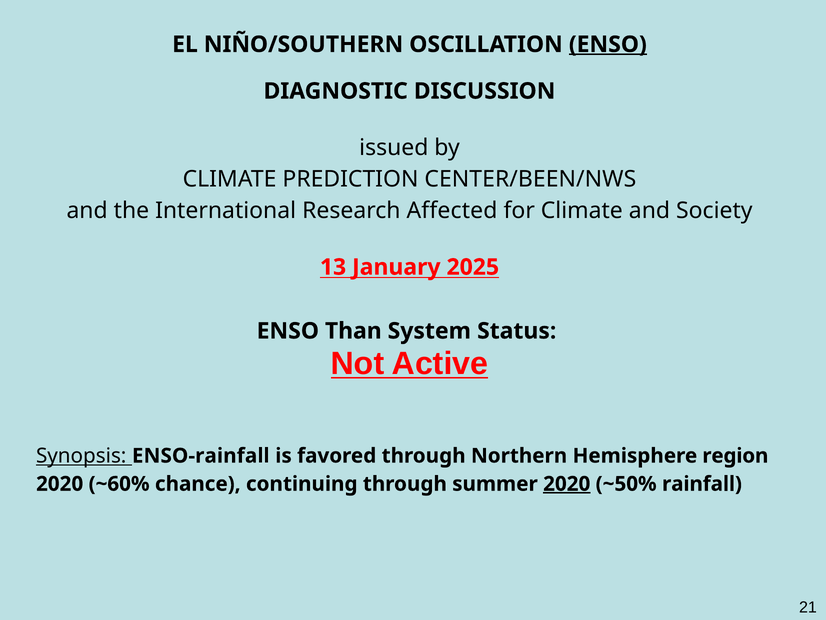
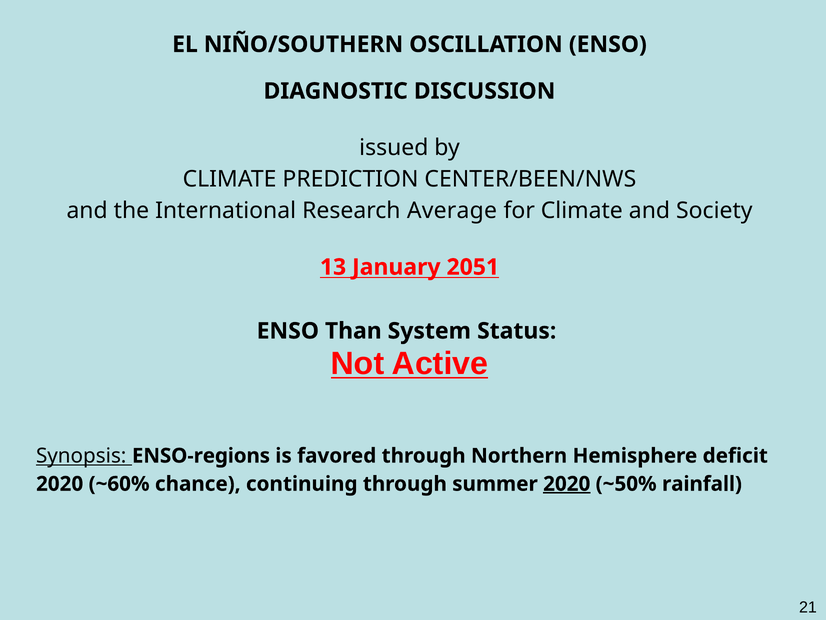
ENSO at (608, 44) underline: present -> none
Affected: Affected -> Average
2025: 2025 -> 2051
ENSO-rainfall: ENSO-rainfall -> ENSO-regions
region: region -> deficit
